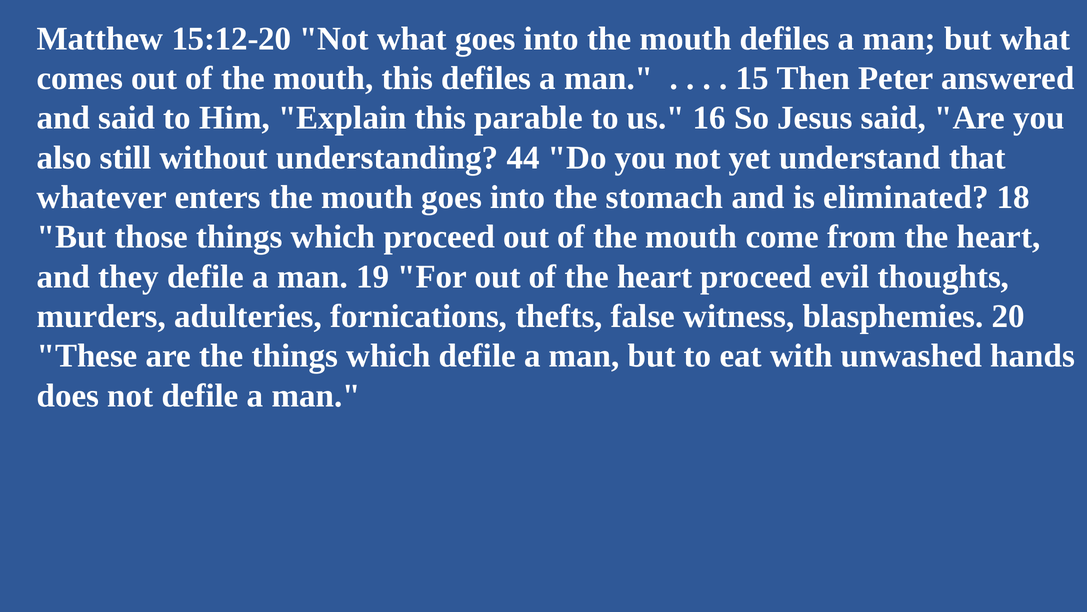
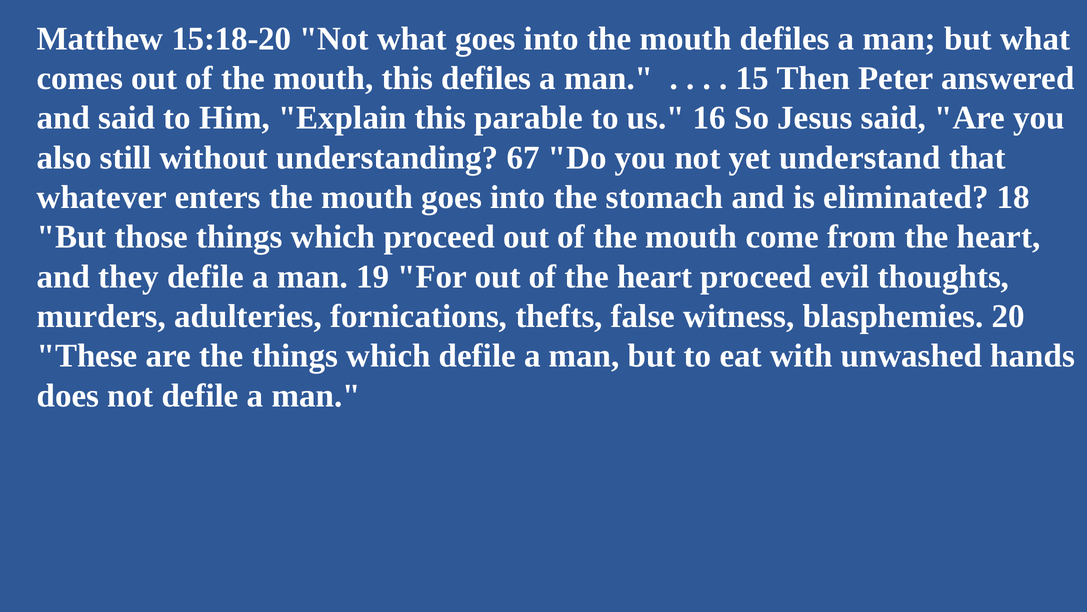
15:12-20: 15:12-20 -> 15:18-20
44: 44 -> 67
